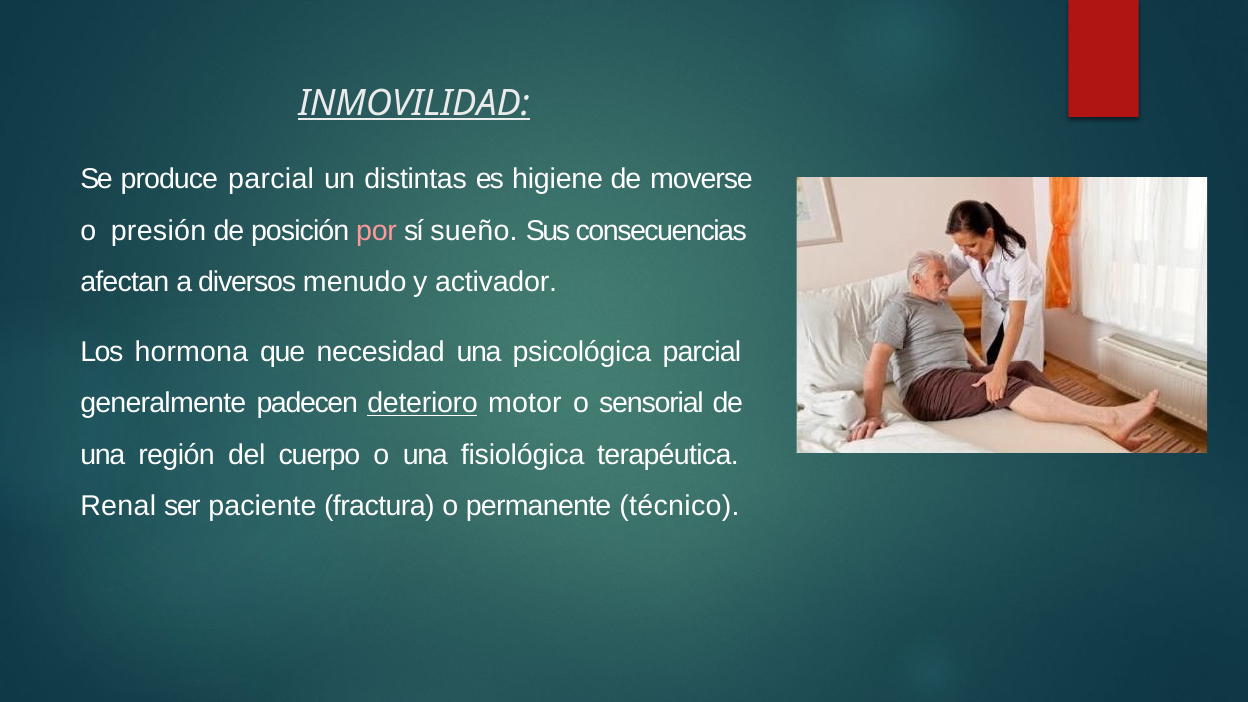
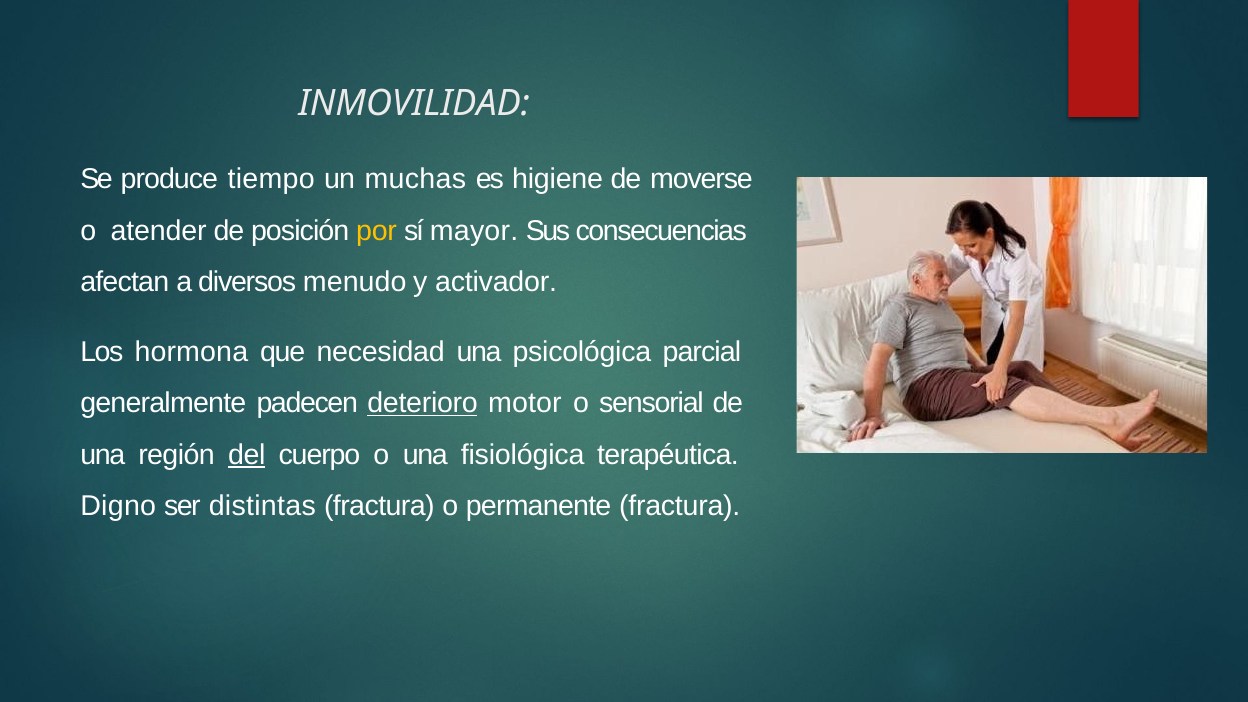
INMOVILIDAD underline: present -> none
produce parcial: parcial -> tiempo
distintas: distintas -> muchas
presión: presión -> atender
por colour: pink -> yellow
sueño: sueño -> mayor
del underline: none -> present
Renal: Renal -> Digno
paciente: paciente -> distintas
permanente técnico: técnico -> fractura
